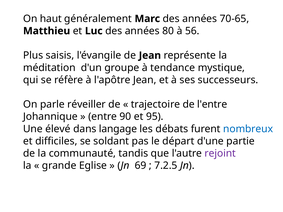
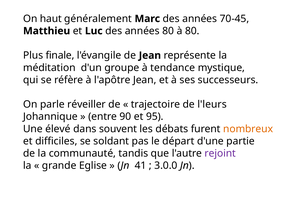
70-65: 70-65 -> 70-45
à 56: 56 -> 80
saisis: saisis -> finale
l'entre: l'entre -> l'leurs
langage: langage -> souvent
nombreux colour: blue -> orange
69: 69 -> 41
7.2.5: 7.2.5 -> 3.0.0
